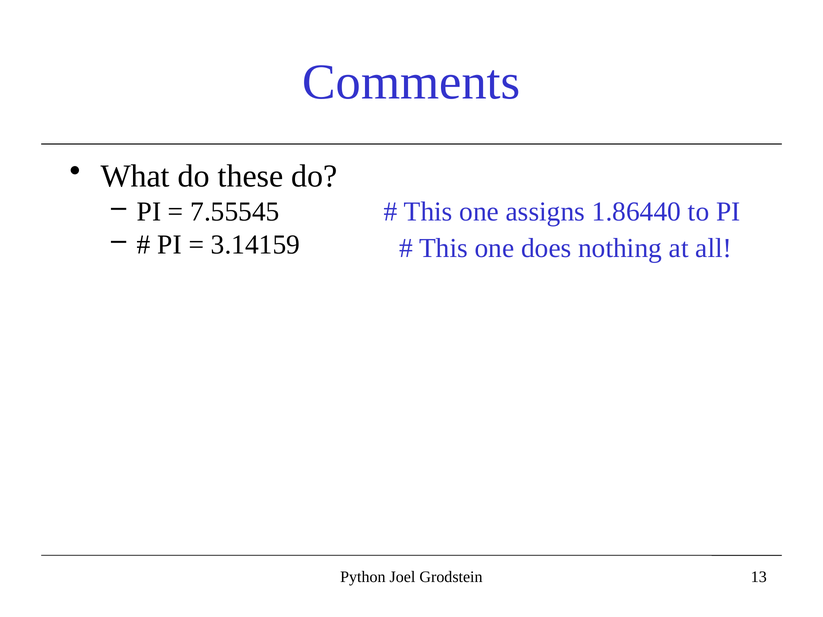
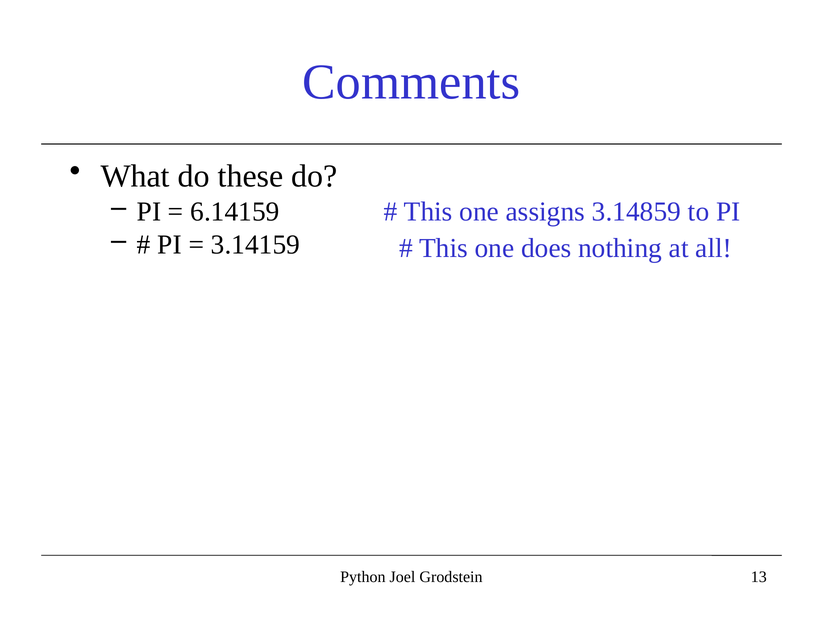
7.55545: 7.55545 -> 6.14159
1.86440: 1.86440 -> 3.14859
